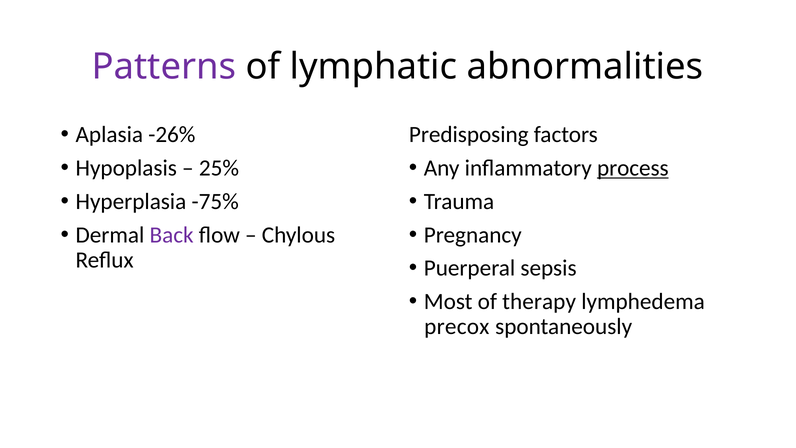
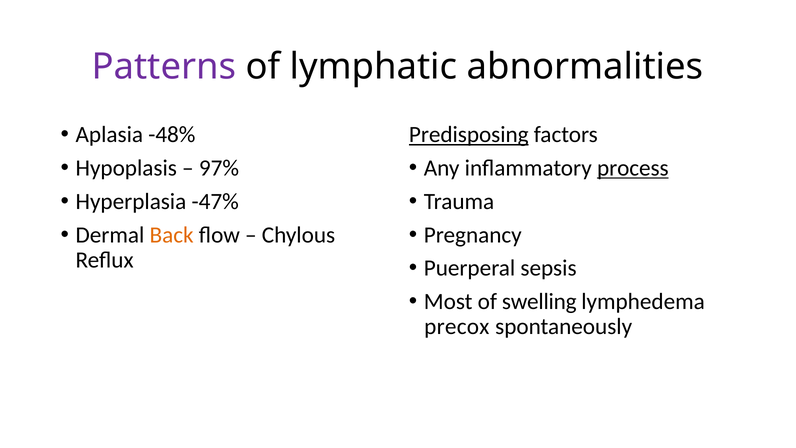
-26%: -26% -> -48%
Predisposing underline: none -> present
25%: 25% -> 97%
-75%: -75% -> -47%
Back colour: purple -> orange
therapy: therapy -> swelling
